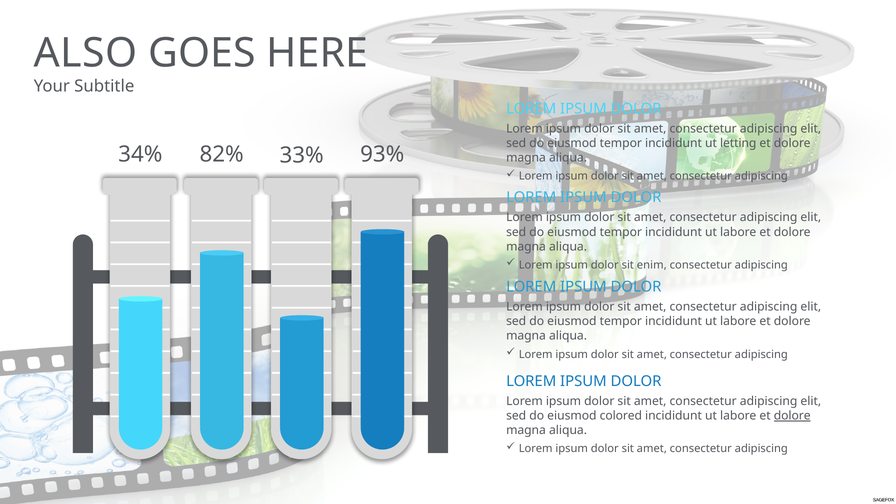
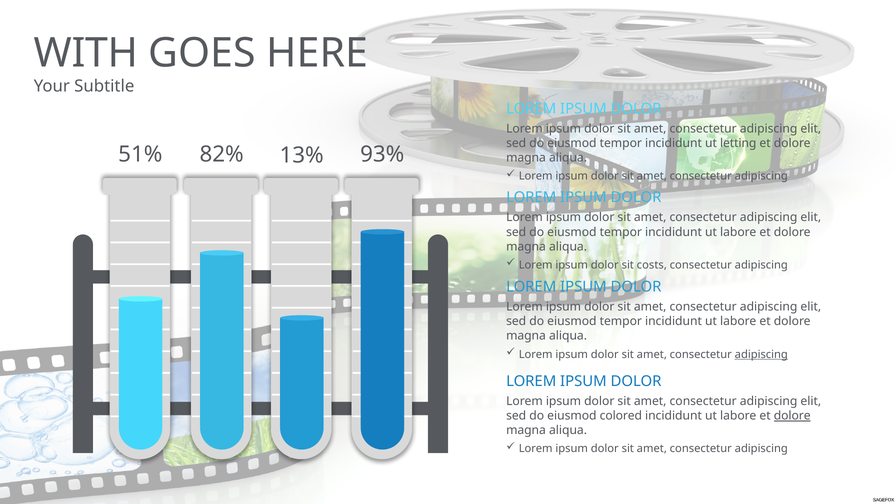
ALSO: ALSO -> WITH
34%: 34% -> 51%
33%: 33% -> 13%
enim: enim -> costs
adipiscing at (761, 354) underline: none -> present
